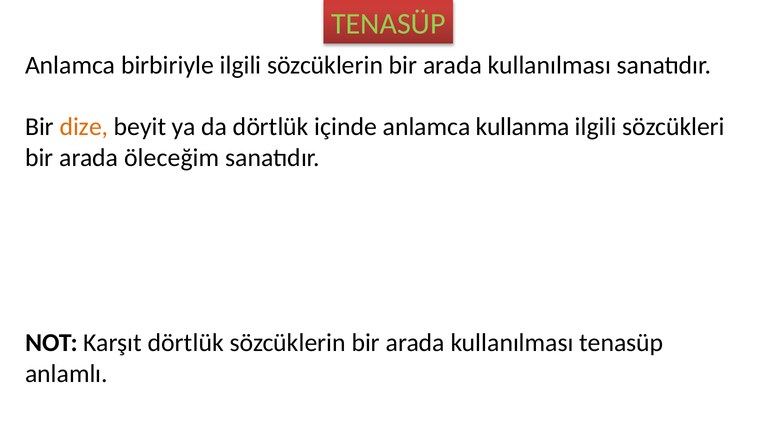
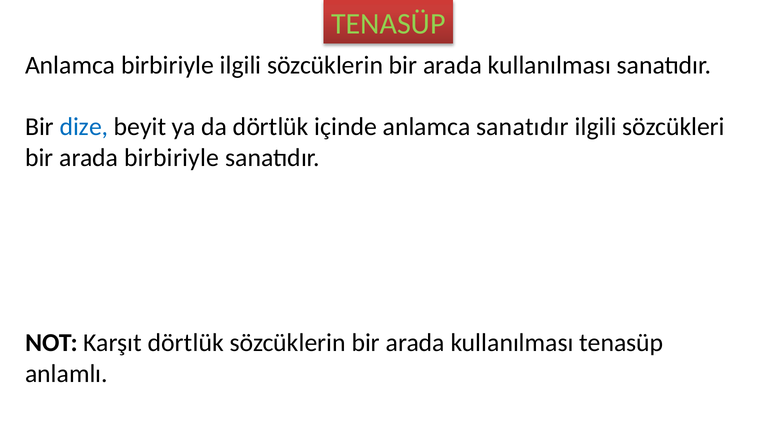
dize colour: orange -> blue
anlamca kullanma: kullanma -> sanatıdır
arada öleceğim: öleceğim -> birbiriyle
